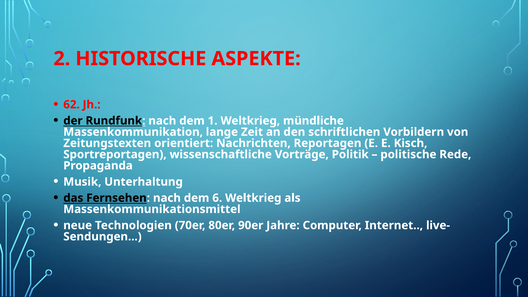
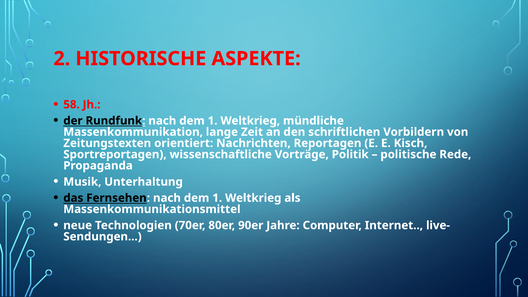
62: 62 -> 58
Fernsehen nach dem 6: 6 -> 1
